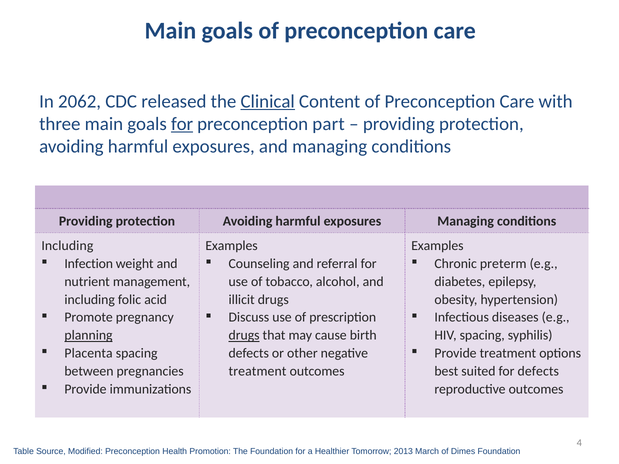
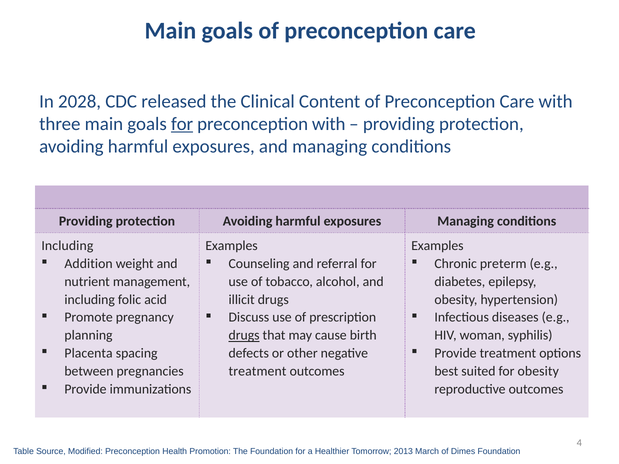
2062: 2062 -> 2028
Clinical underline: present -> none
preconception part: part -> with
Infection: Infection -> Addition
planning underline: present -> none
HIV spacing: spacing -> woman
for defects: defects -> obesity
